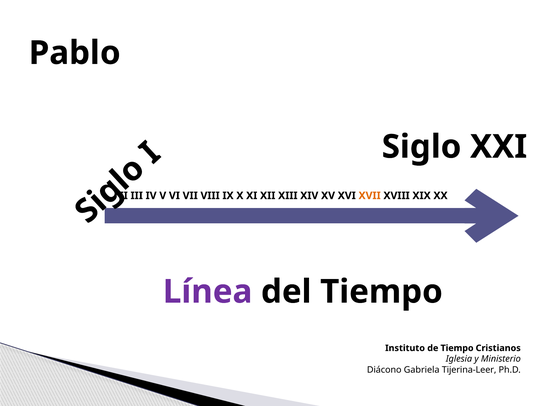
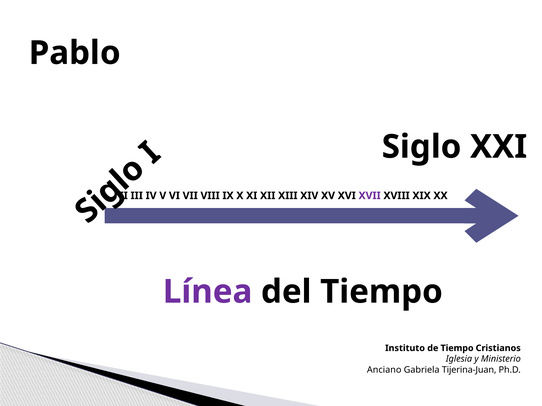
XVII colour: orange -> purple
Diácono: Diácono -> Anciano
Tijerina-Leer: Tijerina-Leer -> Tijerina-Juan
